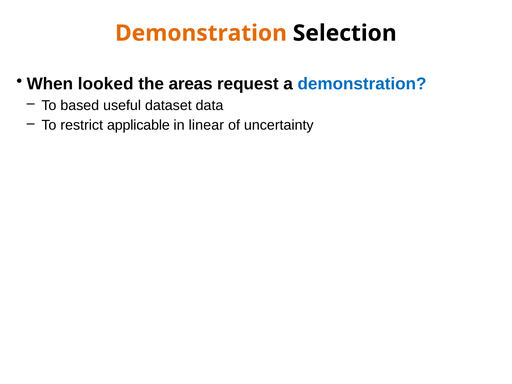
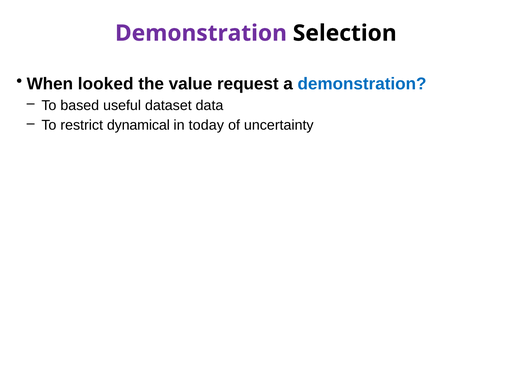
Demonstration at (201, 33) colour: orange -> purple
areas: areas -> value
applicable: applicable -> dynamical
linear: linear -> today
